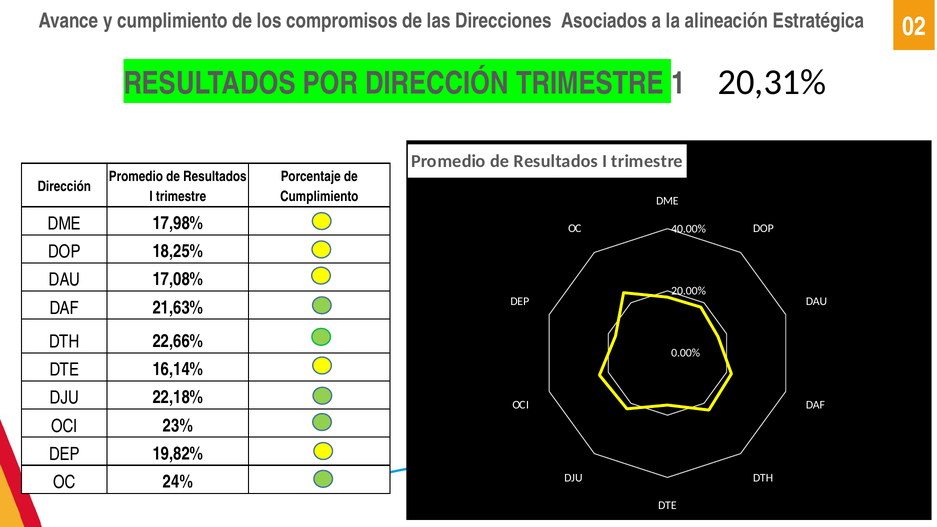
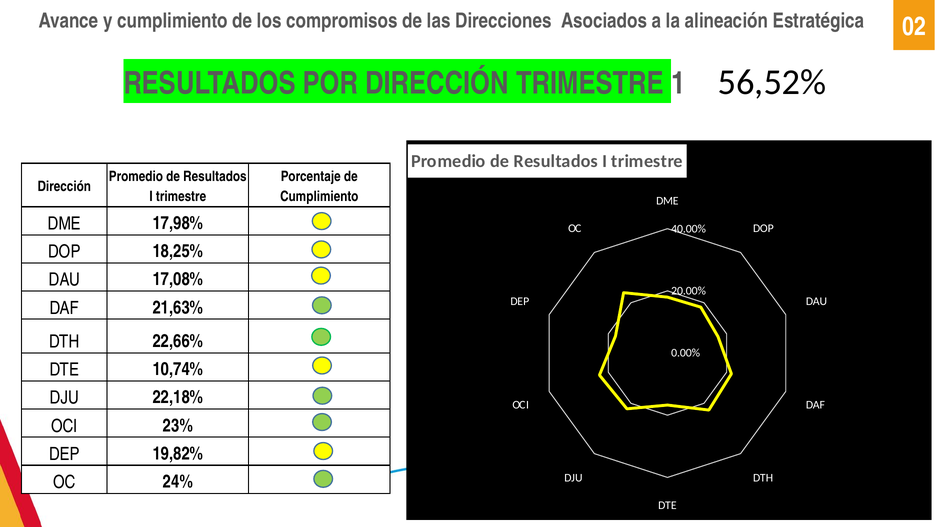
20,31%: 20,31% -> 56,52%
16,14%: 16,14% -> 10,74%
